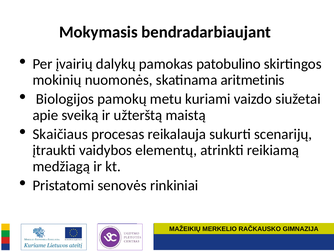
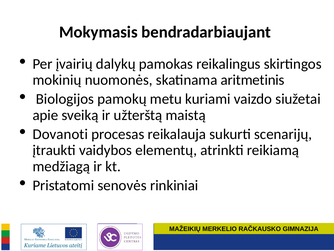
patobulino: patobulino -> reikalingus
Skaičiaus: Skaičiaus -> Dovanoti
